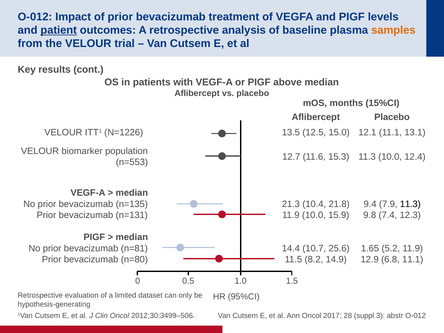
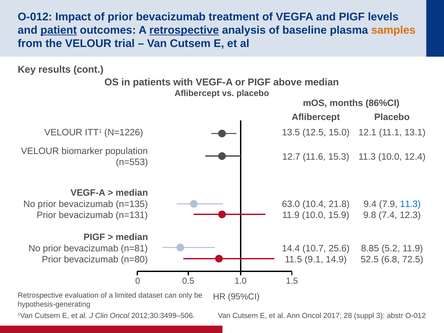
retrospective at (184, 30) underline: none -> present
15%CI: 15%CI -> 86%CI
21.3: 21.3 -> 63.0
11.3 at (410, 204) colour: black -> blue
1.65: 1.65 -> 8.85
8.2: 8.2 -> 9.1
12.9: 12.9 -> 52.5
6.8 11.1: 11.1 -> 72.5
